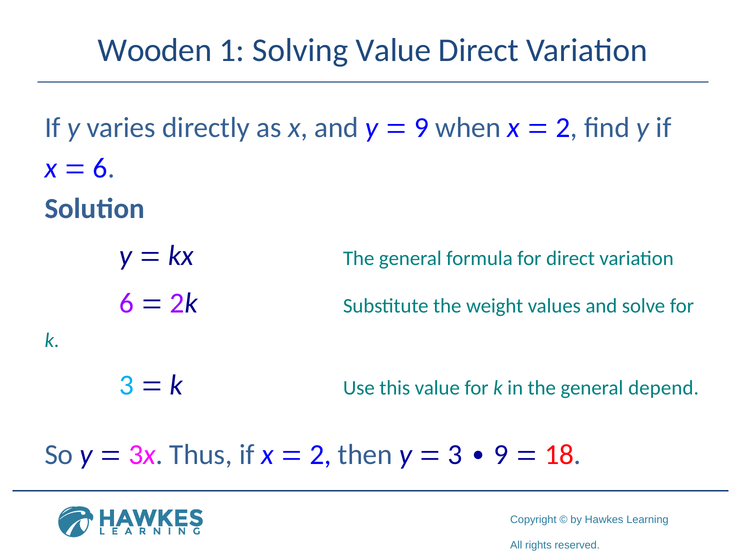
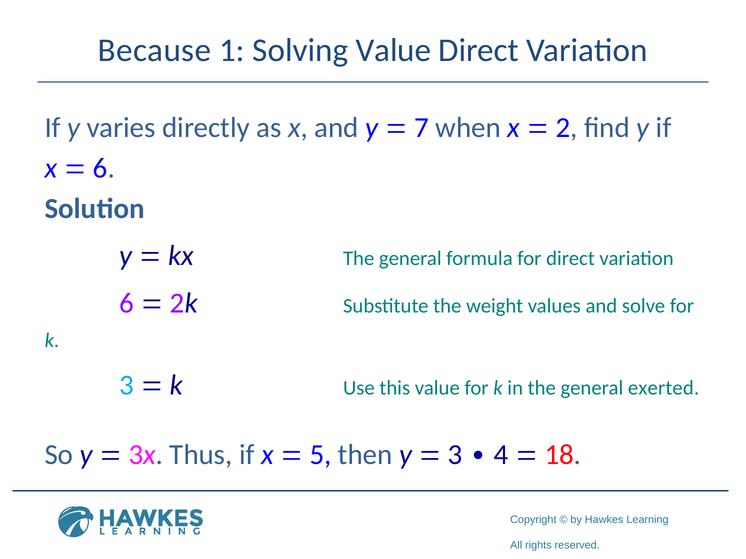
Wooden: Wooden -> Because
9 at (421, 128): 9 -> 7
depend: depend -> exerted
2 at (321, 455): 2 -> 5
3 9: 9 -> 4
